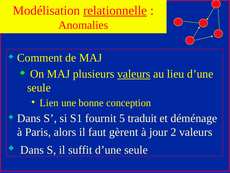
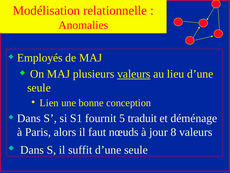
relationnelle underline: present -> none
Comment: Comment -> Employés
gèrent: gèrent -> nœuds
2: 2 -> 8
